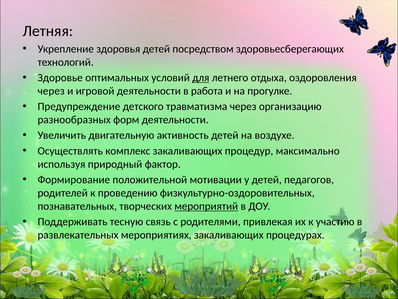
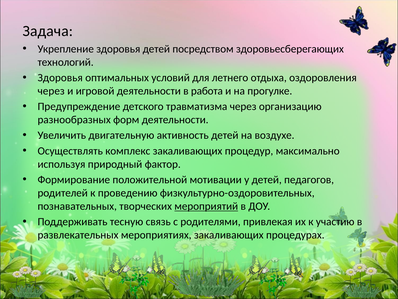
Летняя: Летняя -> Задача
Здоровье at (60, 78): Здоровье -> Здоровья
для underline: present -> none
